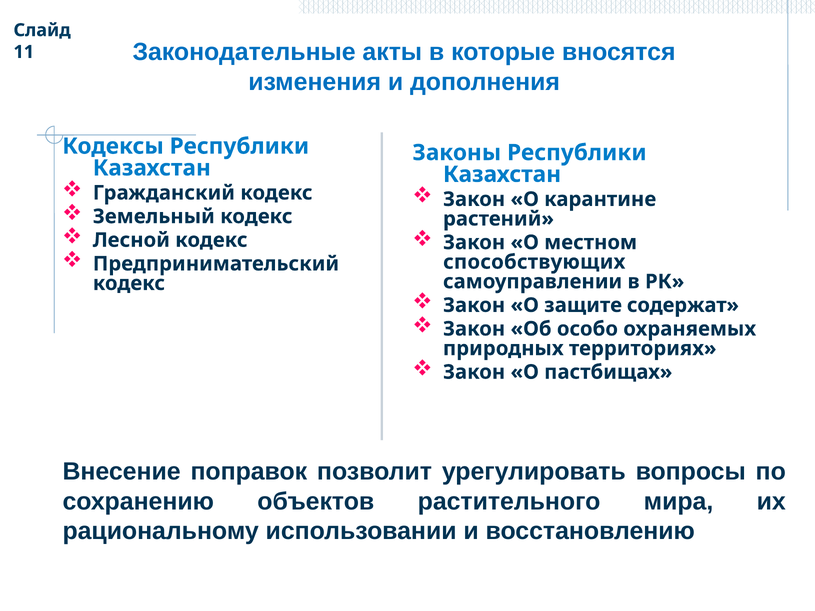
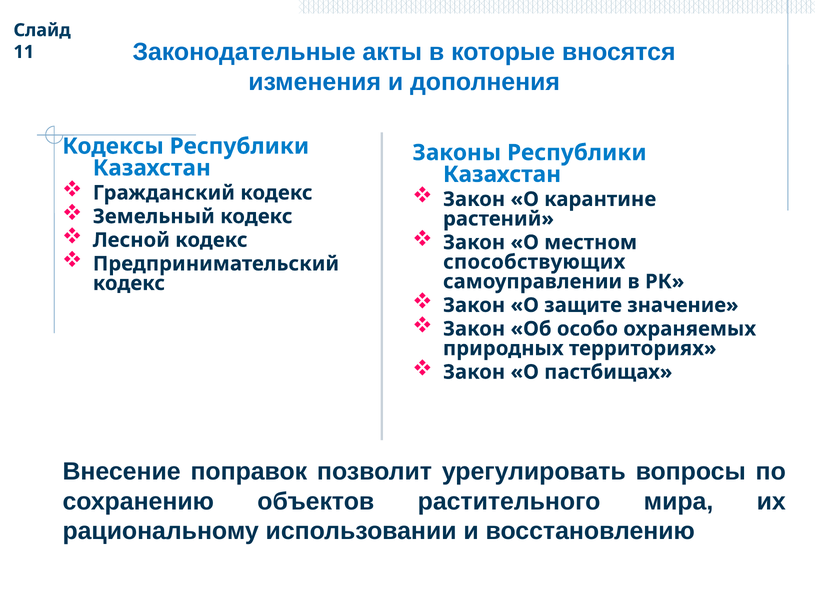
содержат: содержат -> значение
